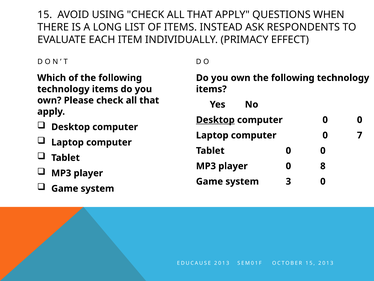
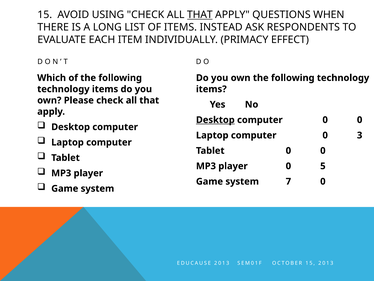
THAT at (200, 15) underline: none -> present
7: 7 -> 3
8: 8 -> 5
3: 3 -> 7
